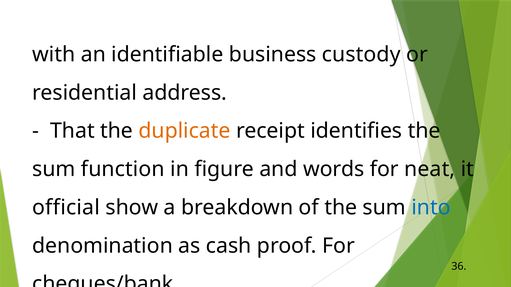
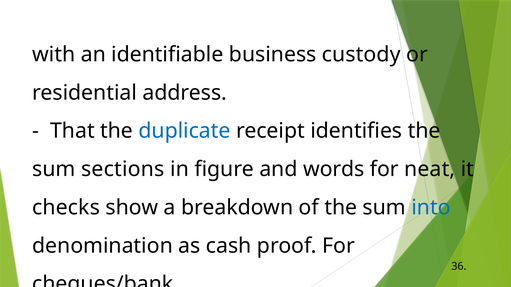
duplicate colour: orange -> blue
function: function -> sections
official: official -> checks
